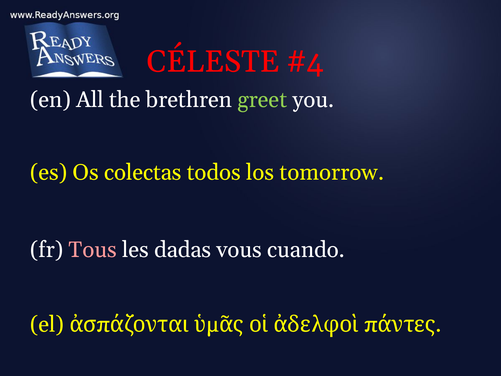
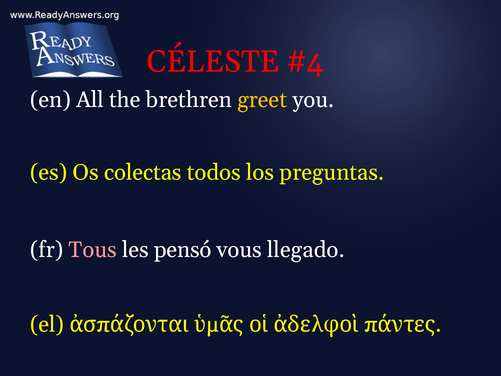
greet colour: light green -> yellow
tomorrow: tomorrow -> preguntas
dadas: dadas -> pensó
cuando: cuando -> llegado
